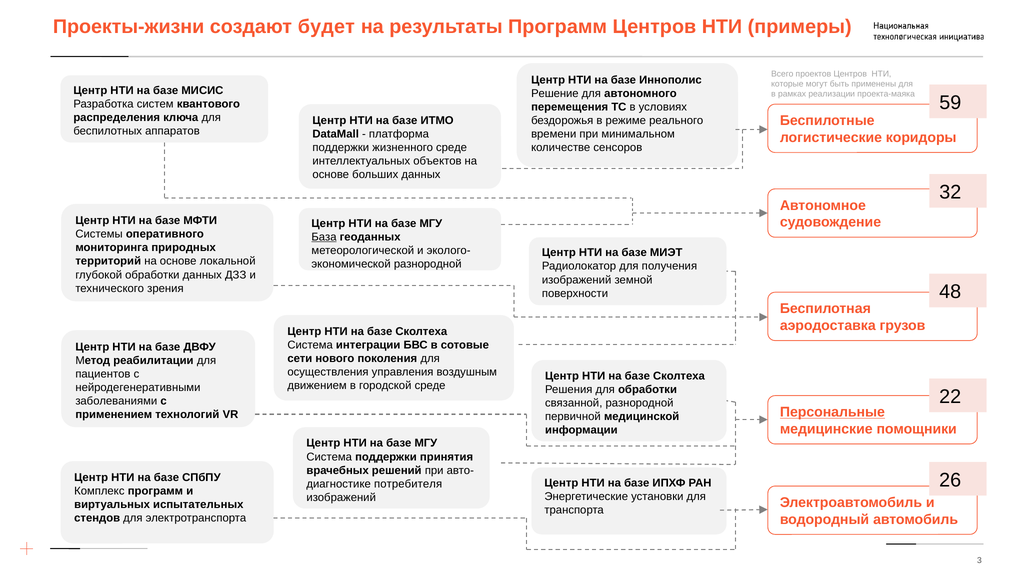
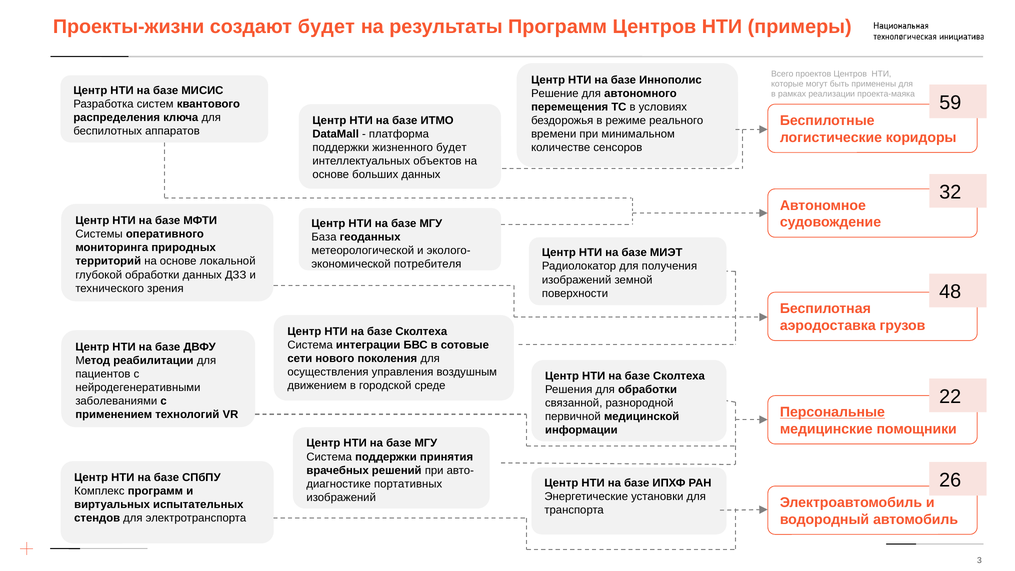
жизненного среде: среде -> будет
База underline: present -> none
разнородной at (428, 264): разнородной -> потребителя
потребителя: потребителя -> портативных
